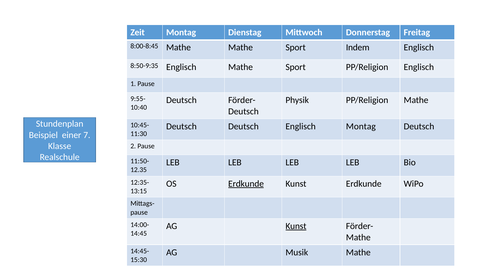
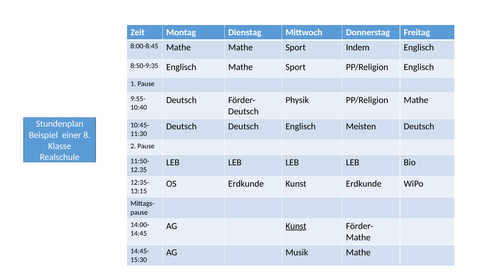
Englisch Montag: Montag -> Meisten
7: 7 -> 8
Erdkunde at (246, 184) underline: present -> none
